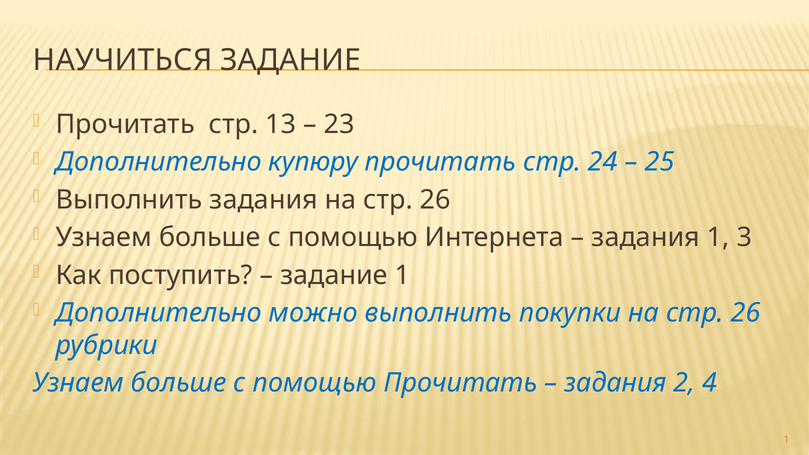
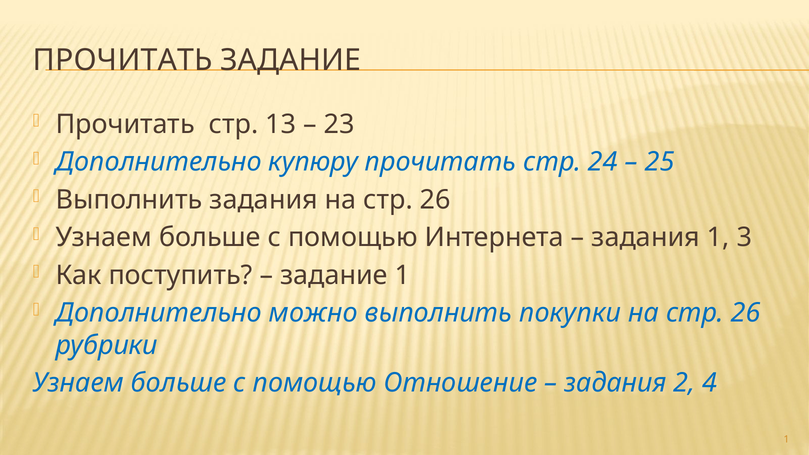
НАУЧИТЬСЯ at (123, 60): НАУЧИТЬСЯ -> ПРОЧИТАТЬ
помощью Прочитать: Прочитать -> Отношение
